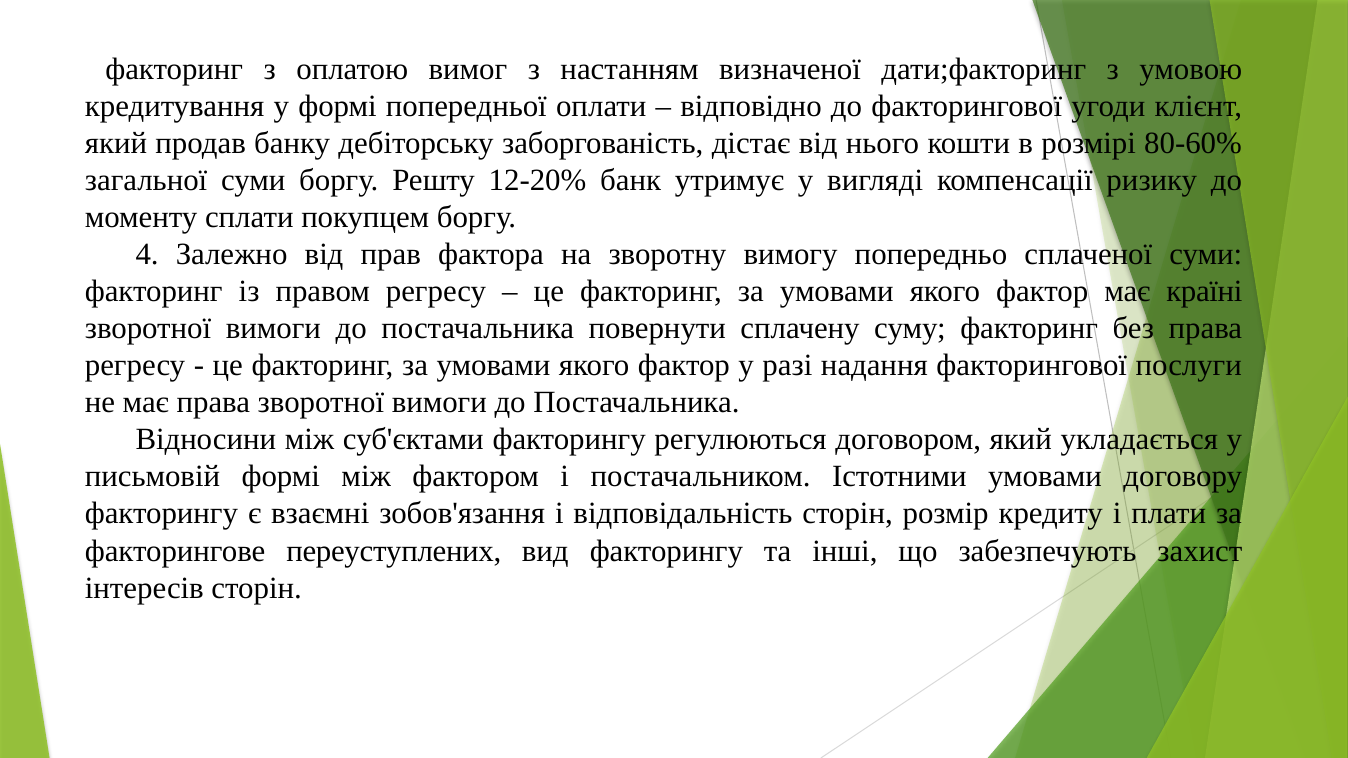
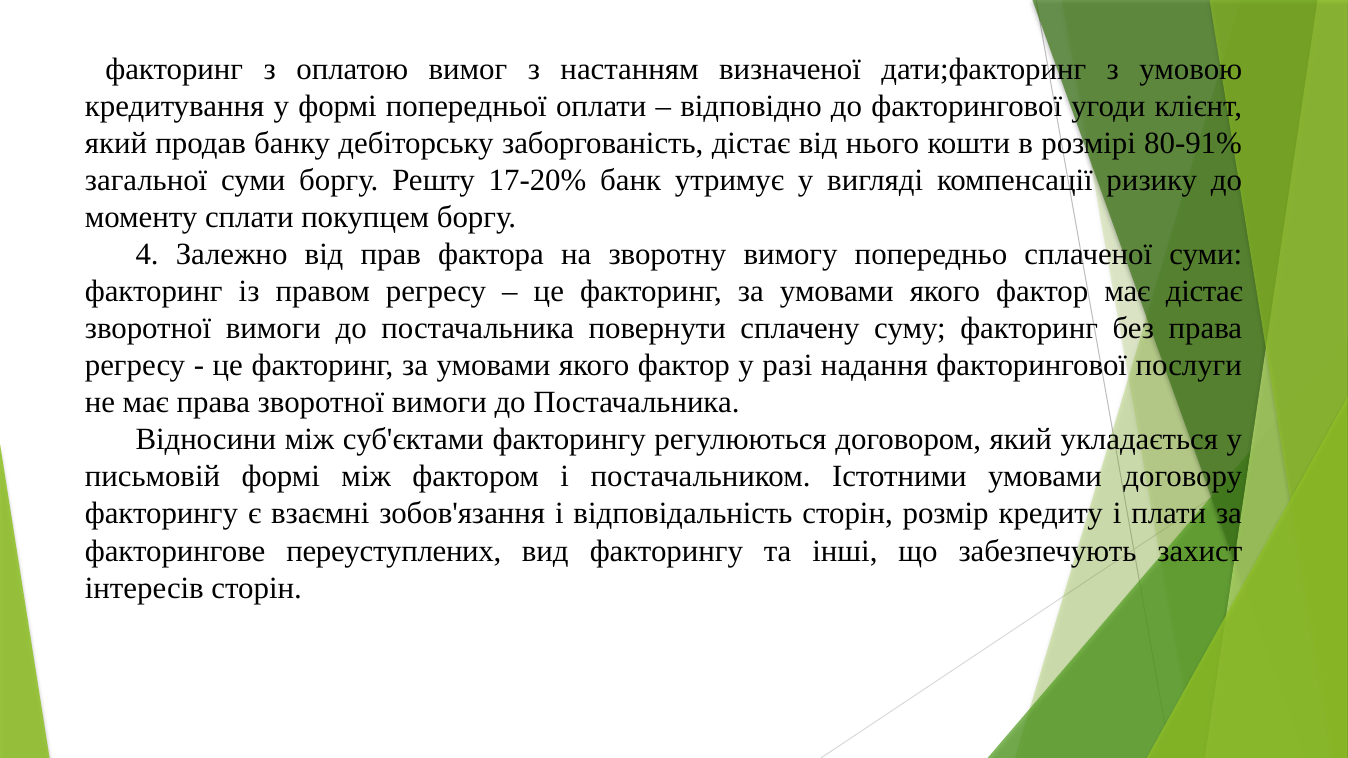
80-60%: 80-60% -> 80-91%
12-20%: 12-20% -> 17-20%
має країні: країні -> дістає
